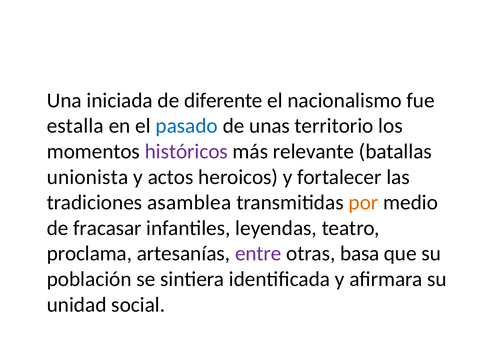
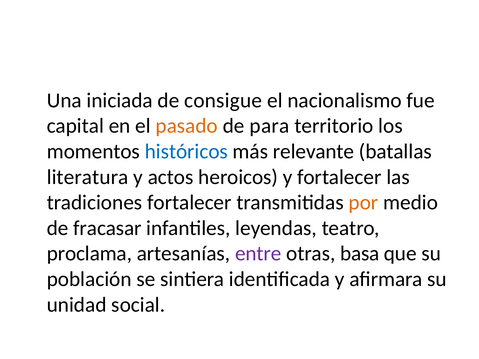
diferente: diferente -> consigue
estalla: estalla -> capital
pasado colour: blue -> orange
unas: unas -> para
históricos colour: purple -> blue
unionista: unionista -> literatura
tradiciones asamblea: asamblea -> fortalecer
